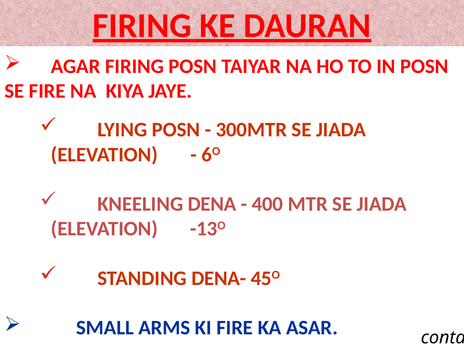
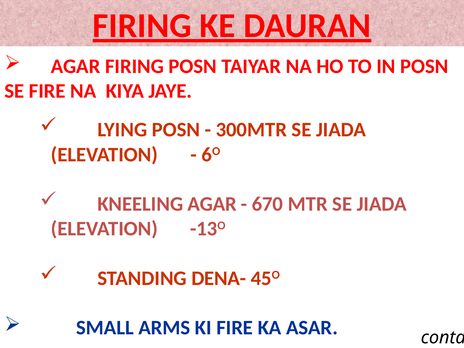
KNEELING DENA: DENA -> AGAR
400: 400 -> 670
